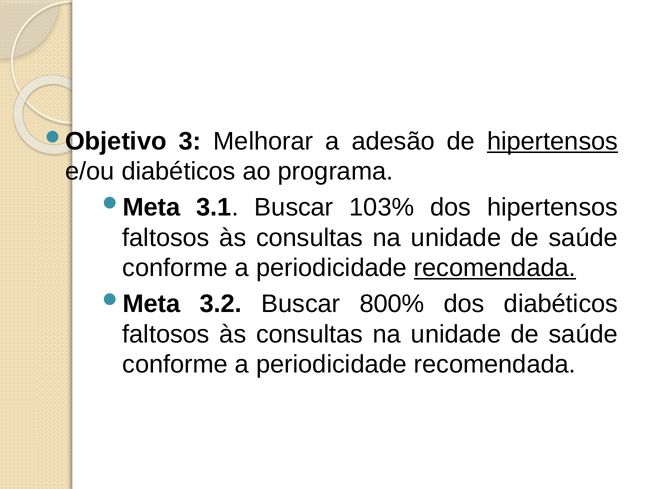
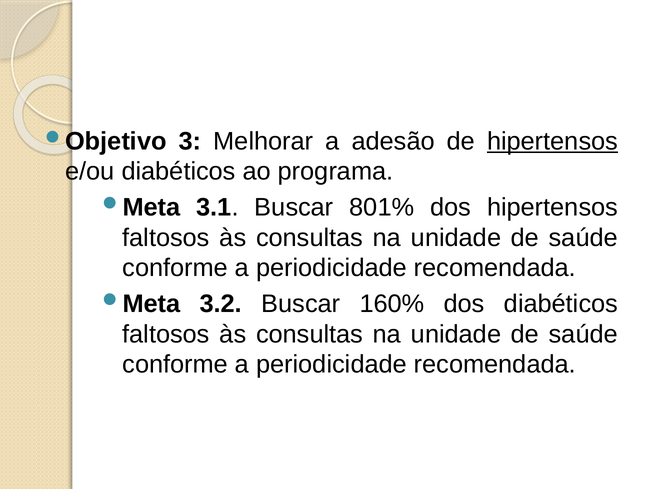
103%: 103% -> 801%
recomendada at (495, 268) underline: present -> none
800%: 800% -> 160%
